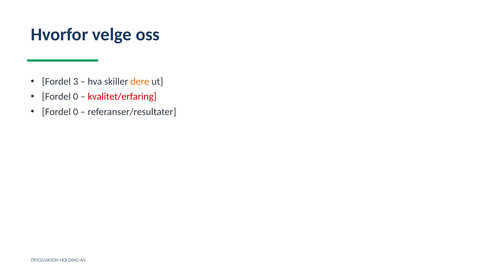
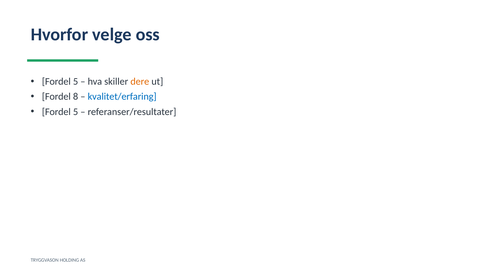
3 at (76, 82): 3 -> 5
0 at (76, 97): 0 -> 8
kvalitet/erfaring colour: red -> blue
0 at (76, 112): 0 -> 5
